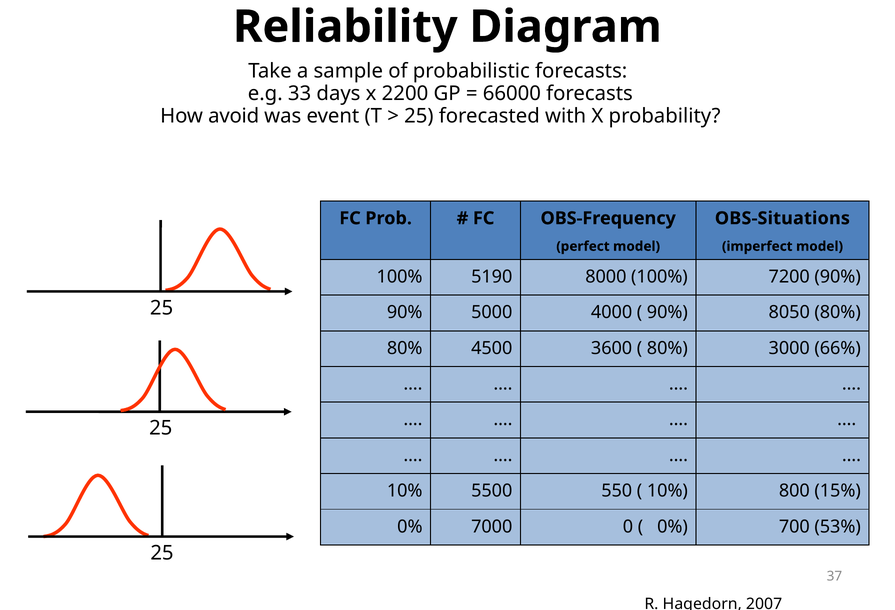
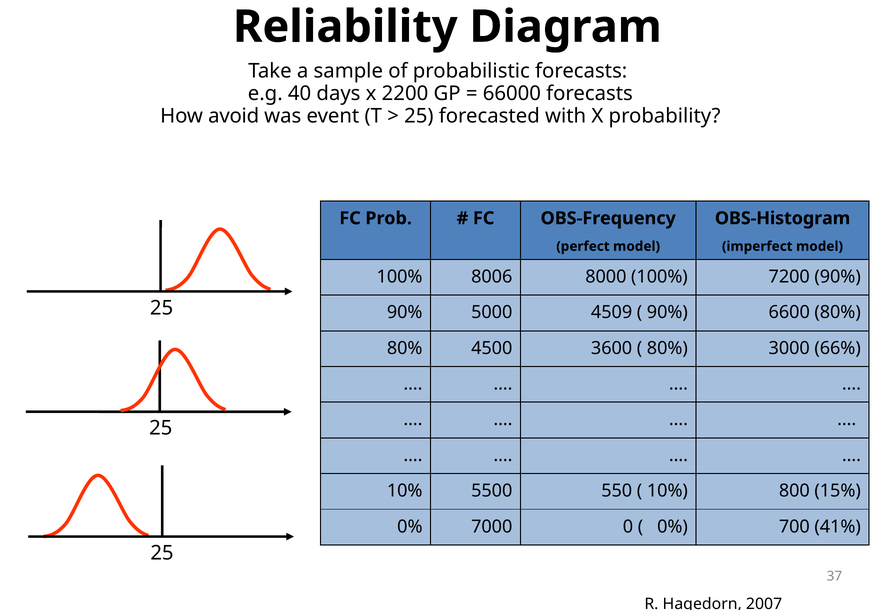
33: 33 -> 40
OBS-Situations: OBS-Situations -> OBS-Histogram
5190: 5190 -> 8006
4000: 4000 -> 4509
8050: 8050 -> 6600
53%: 53% -> 41%
